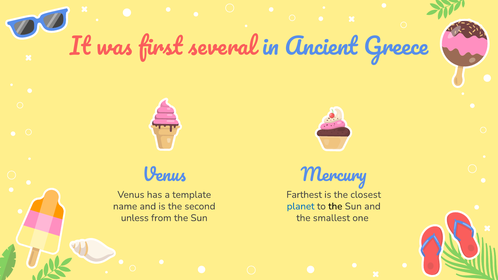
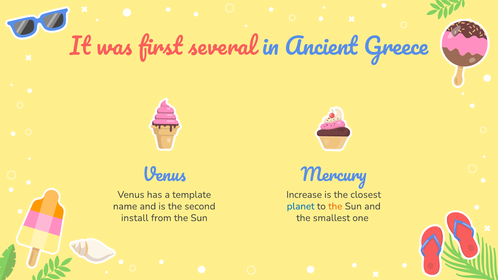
Farthest: Farthest -> Increase
the at (335, 206) colour: black -> orange
unless: unless -> install
